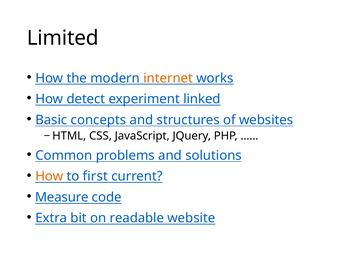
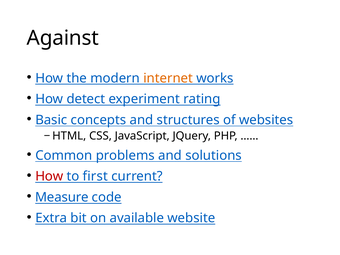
Limited: Limited -> Against
linked: linked -> rating
How at (49, 176) colour: orange -> red
readable: readable -> available
